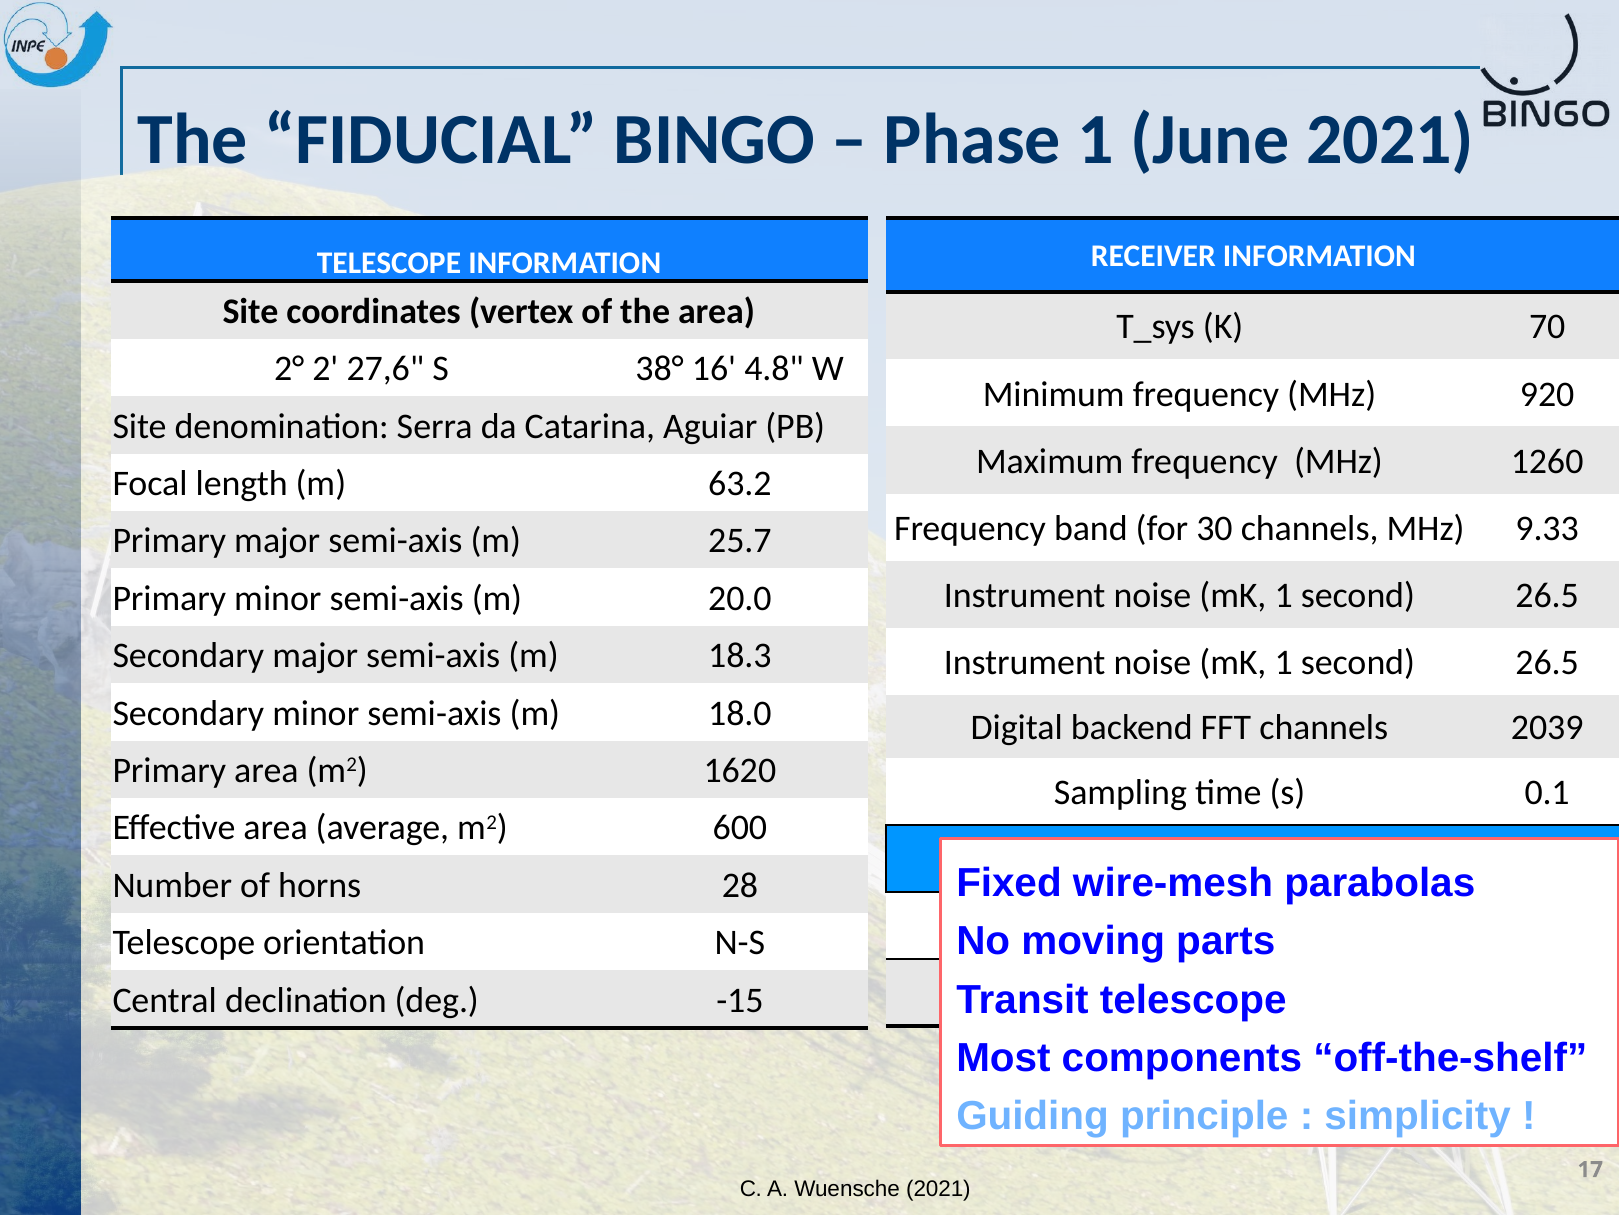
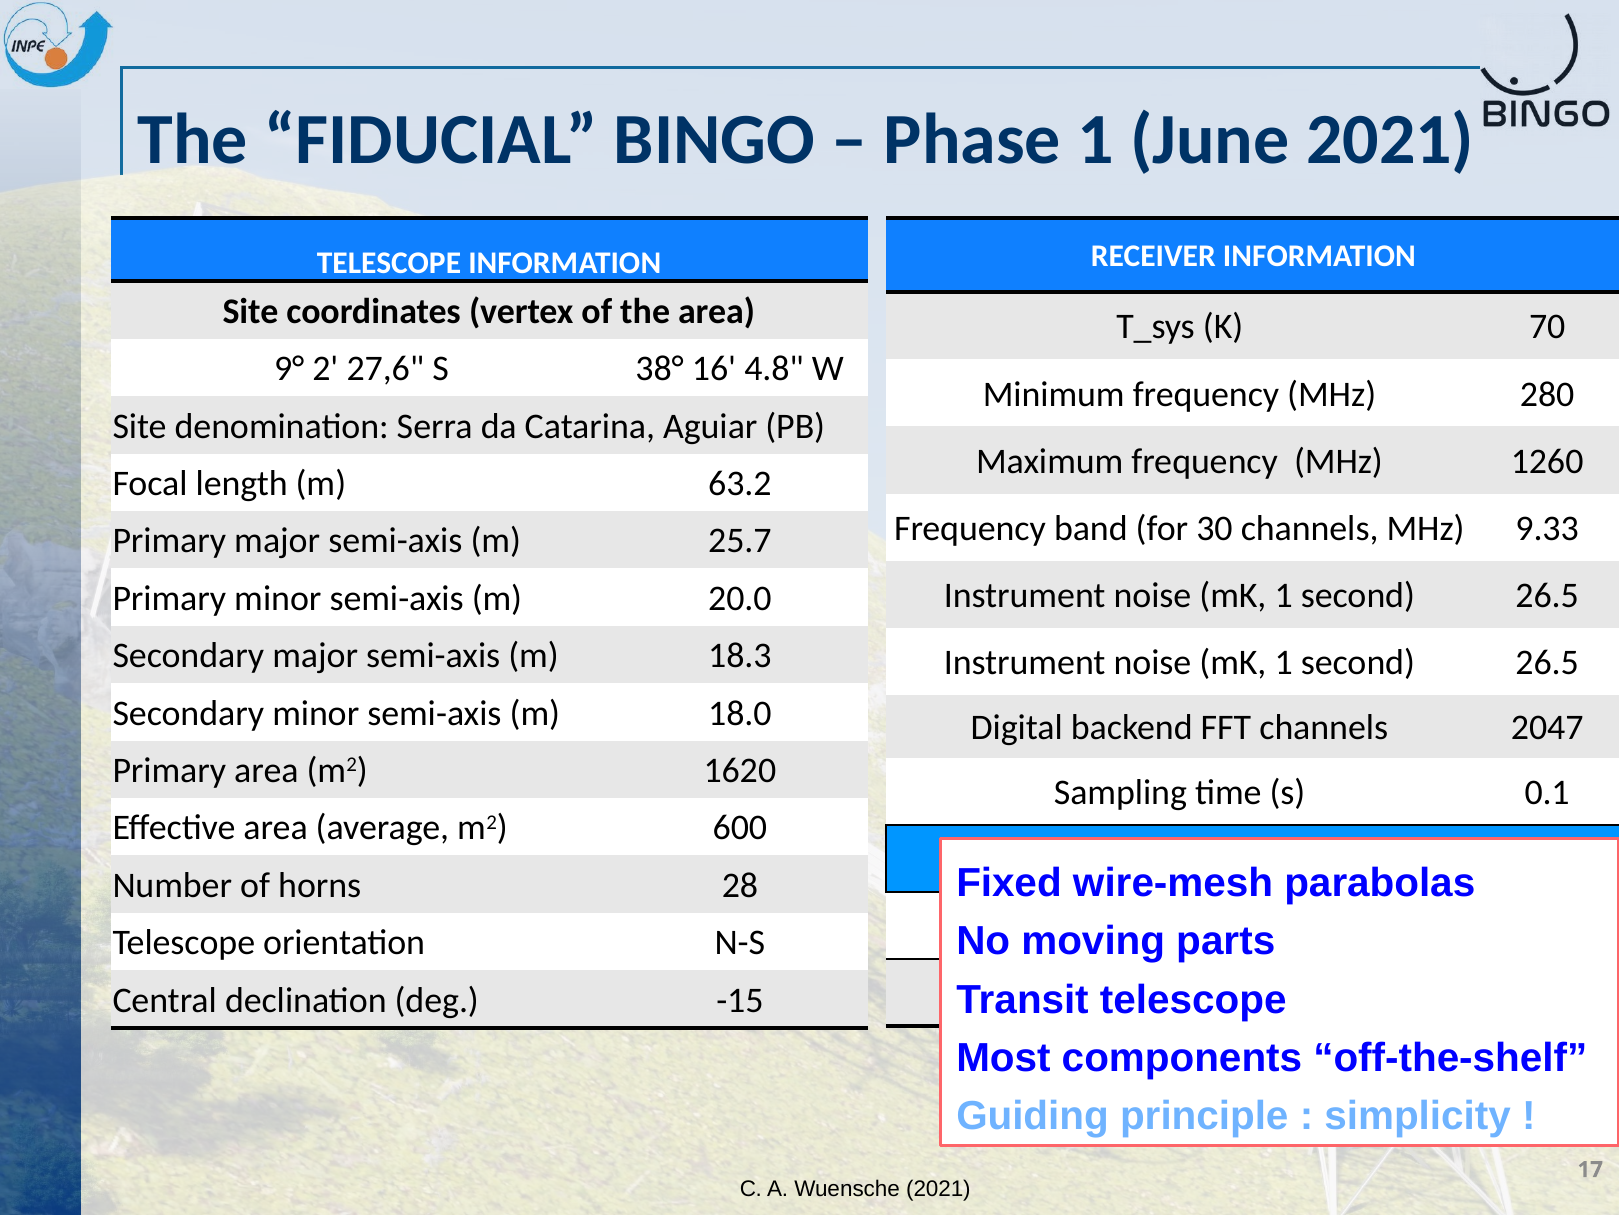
2°: 2° -> 9°
920: 920 -> 280
2039: 2039 -> 2047
